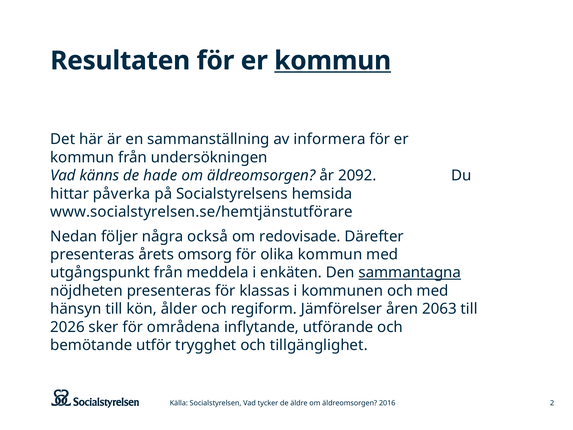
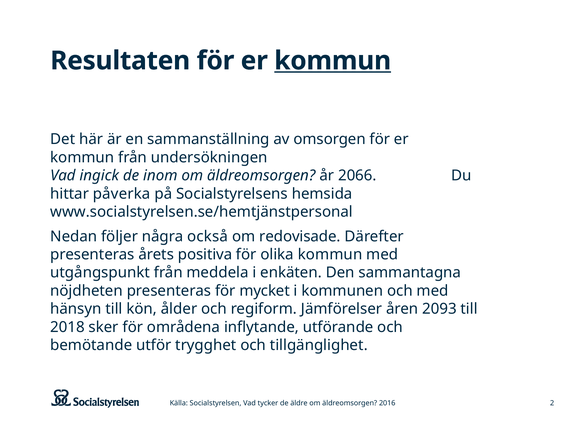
informera: informera -> omsorgen
känns: känns -> ingick
hade: hade -> inom
2092: 2092 -> 2066
www.socialstyrelsen.se/hemtjänstutförare: www.socialstyrelsen.se/hemtjänstutförare -> www.socialstyrelsen.se/hemtjänstpersonal
omsorg: omsorg -> positiva
sammantagna underline: present -> none
klassas: klassas -> mycket
2063: 2063 -> 2093
2026: 2026 -> 2018
